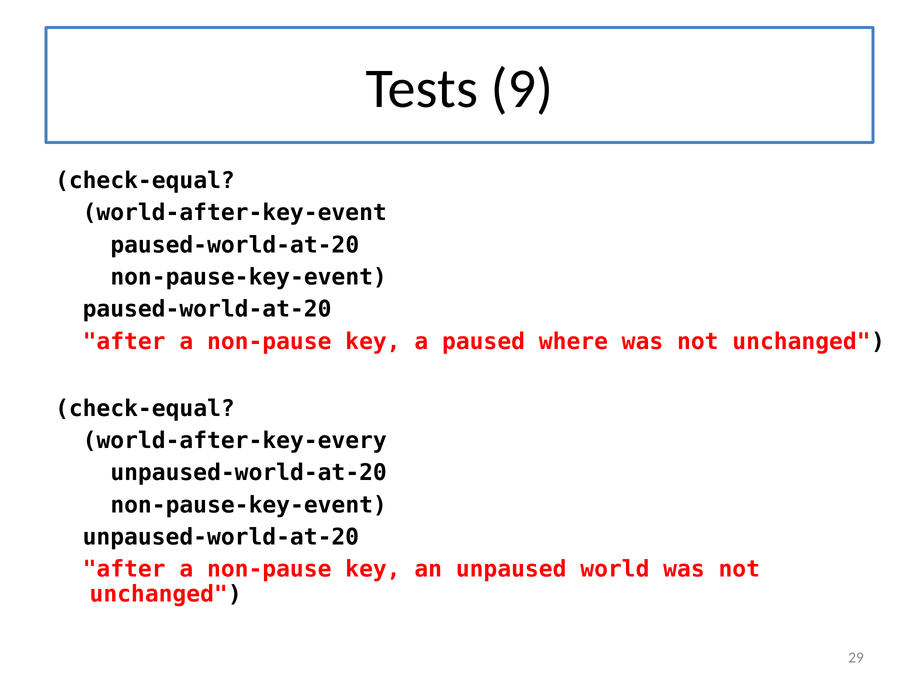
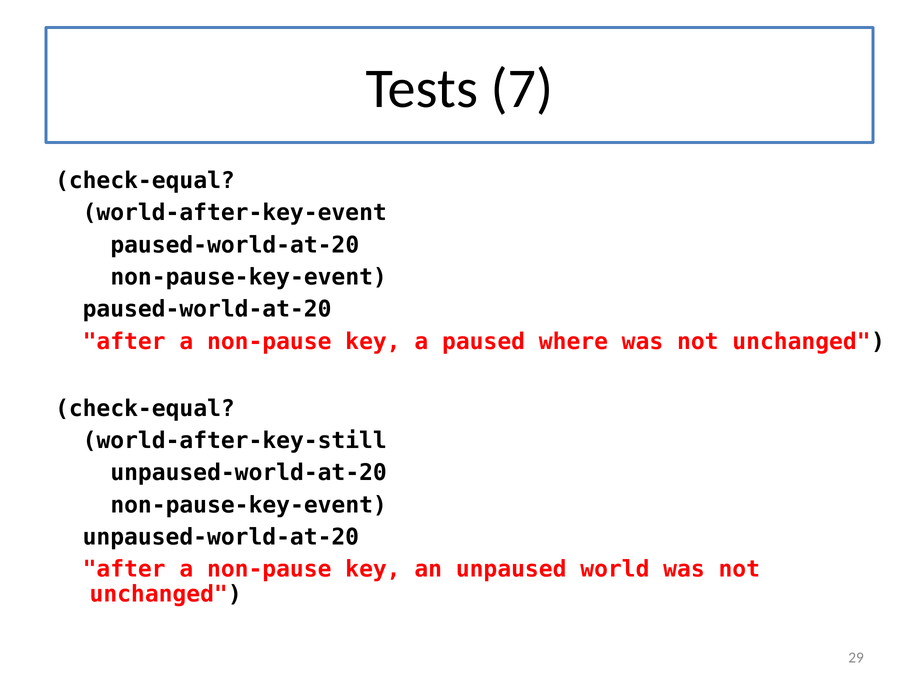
9: 9 -> 7
world-after-key-every: world-after-key-every -> world-after-key-still
